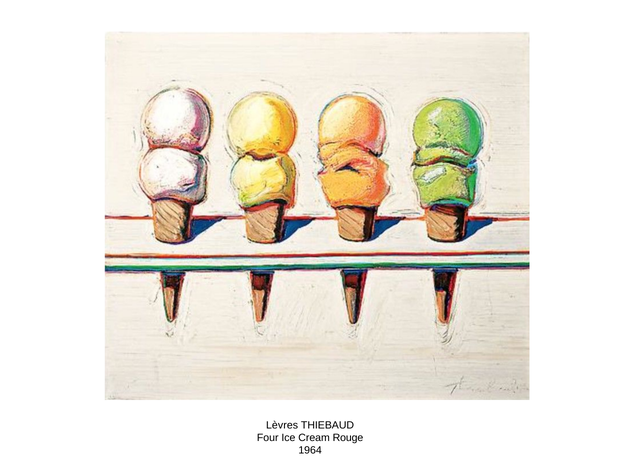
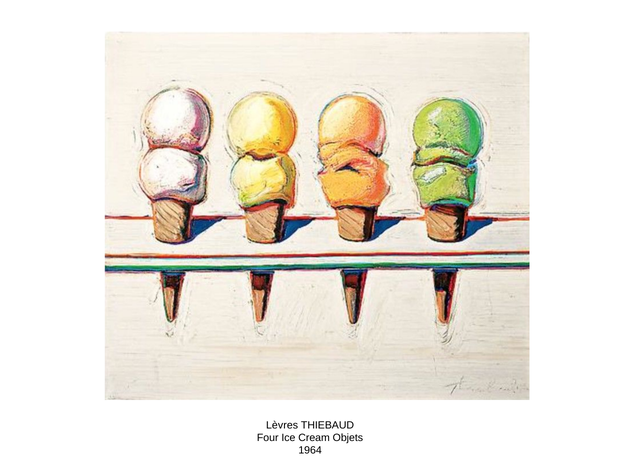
Rouge: Rouge -> Objets
